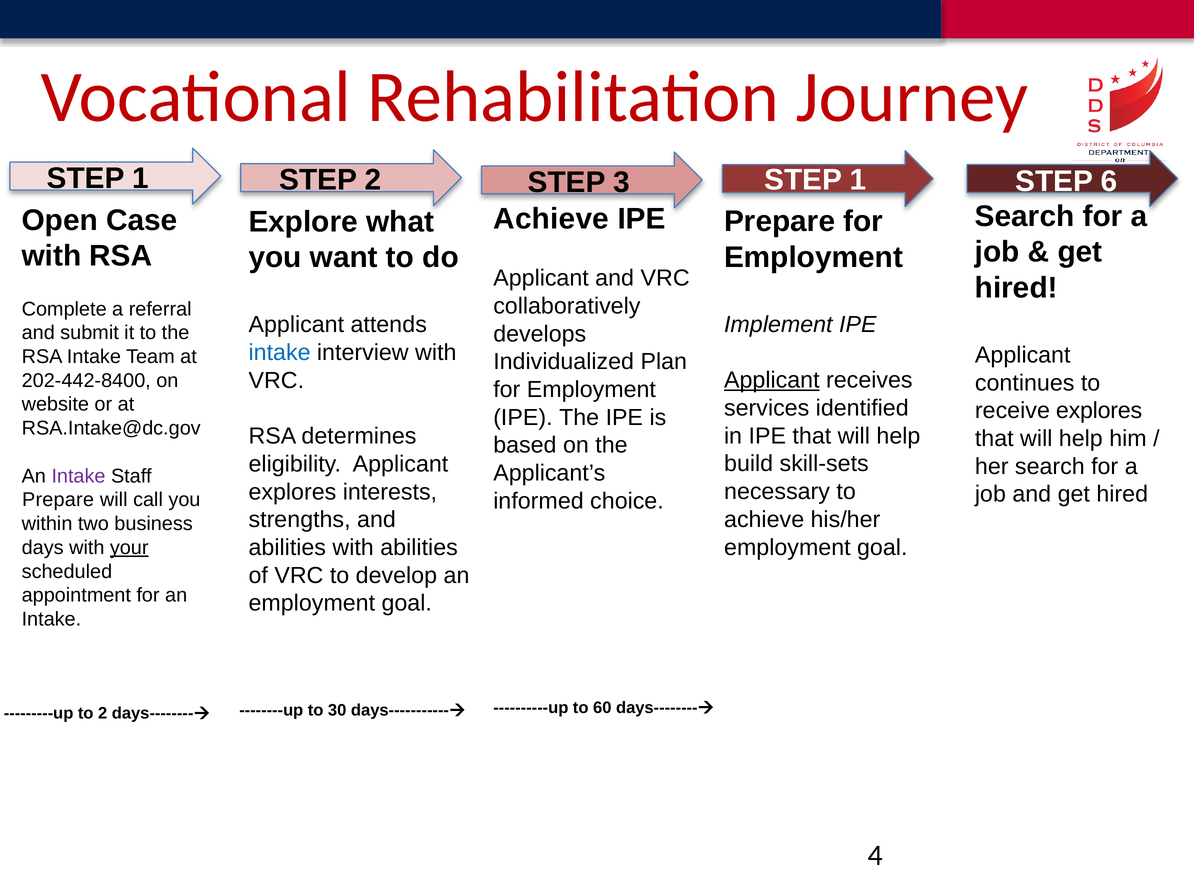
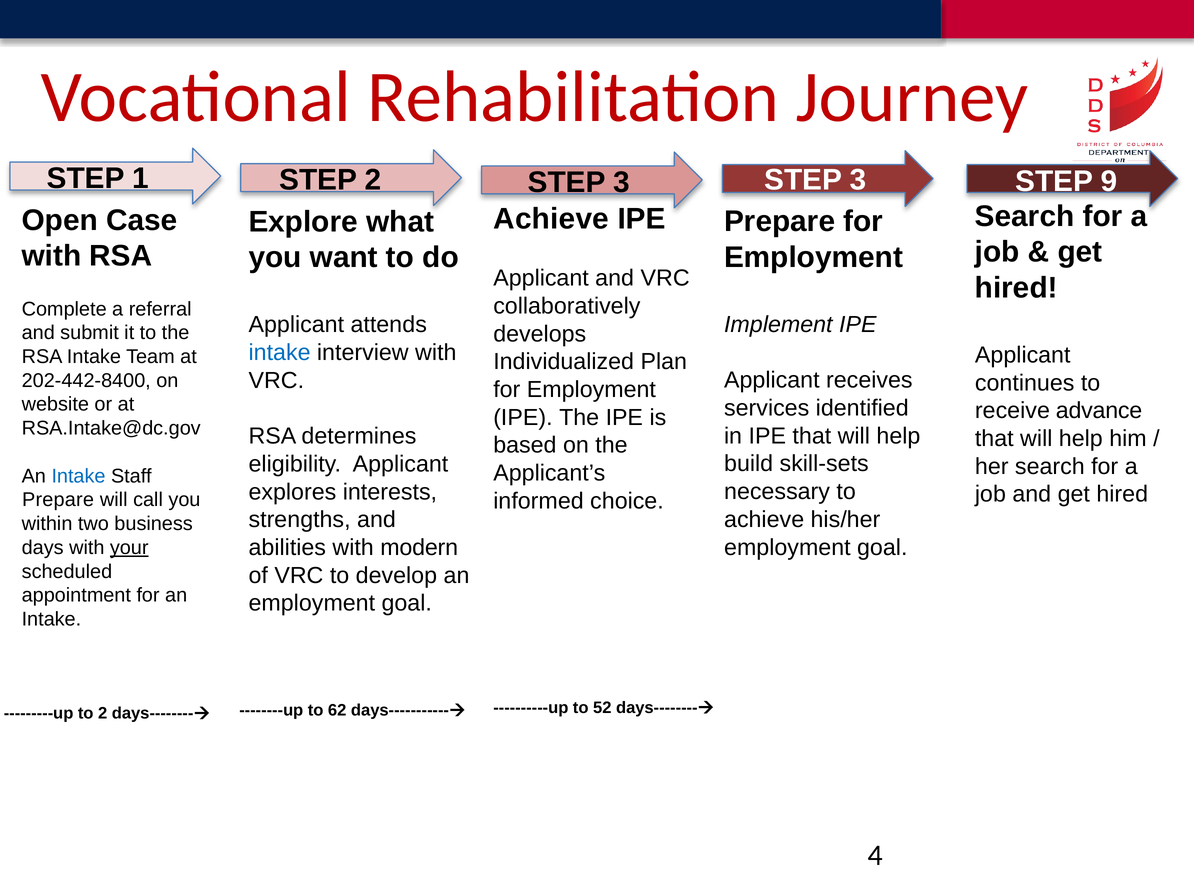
3 STEP 1: 1 -> 3
6: 6 -> 9
Applicant at (772, 380) underline: present -> none
receive explores: explores -> advance
Intake at (78, 476) colour: purple -> blue
with abilities: abilities -> modern
30: 30 -> 62
60: 60 -> 52
